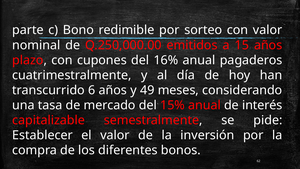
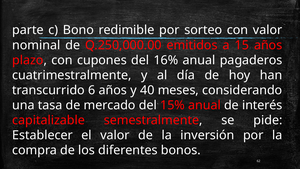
49: 49 -> 40
